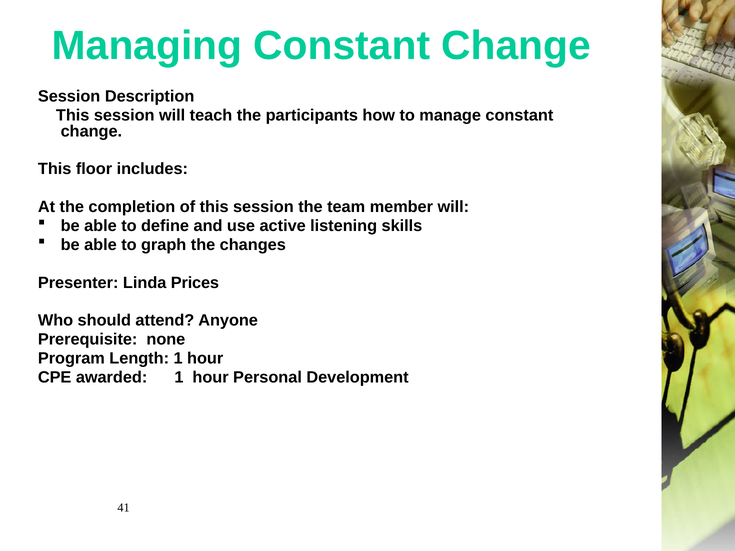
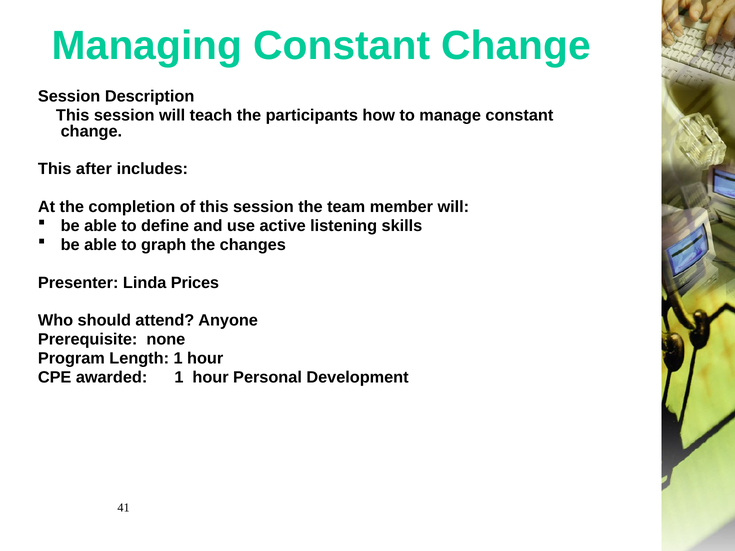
floor: floor -> after
